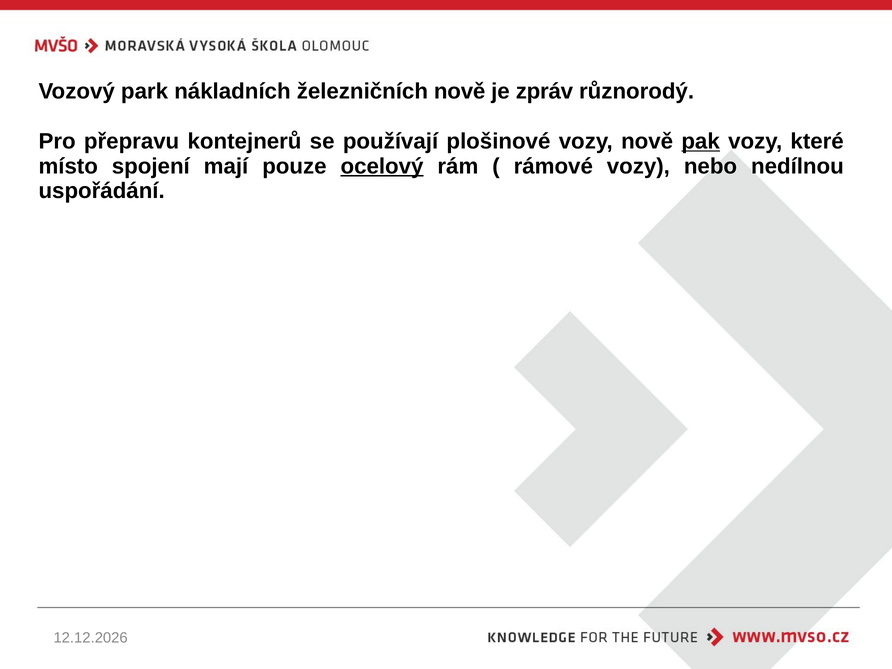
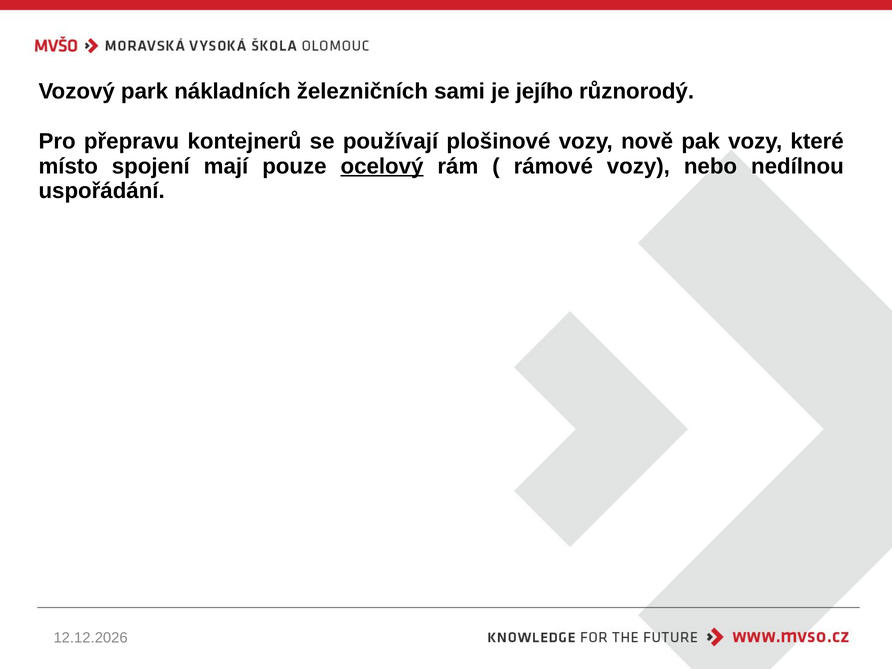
železničních nově: nově -> sami
zpráv: zpráv -> jejího
pak underline: present -> none
